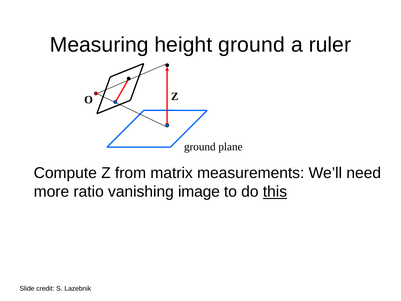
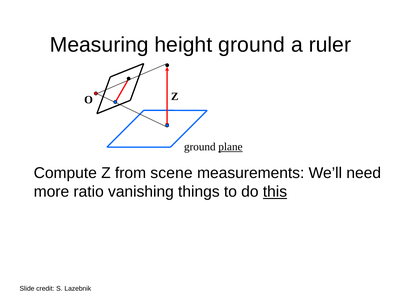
plane underline: none -> present
matrix: matrix -> scene
image: image -> things
